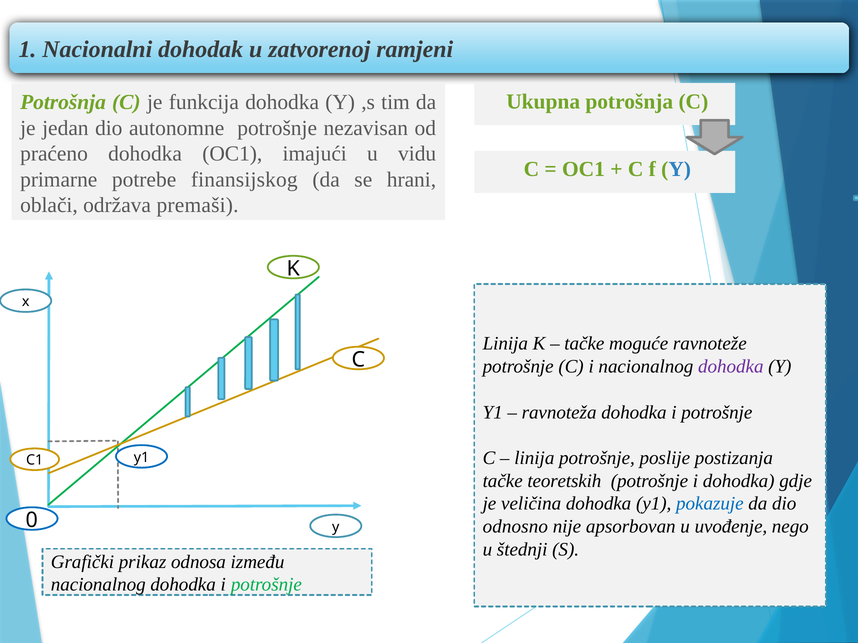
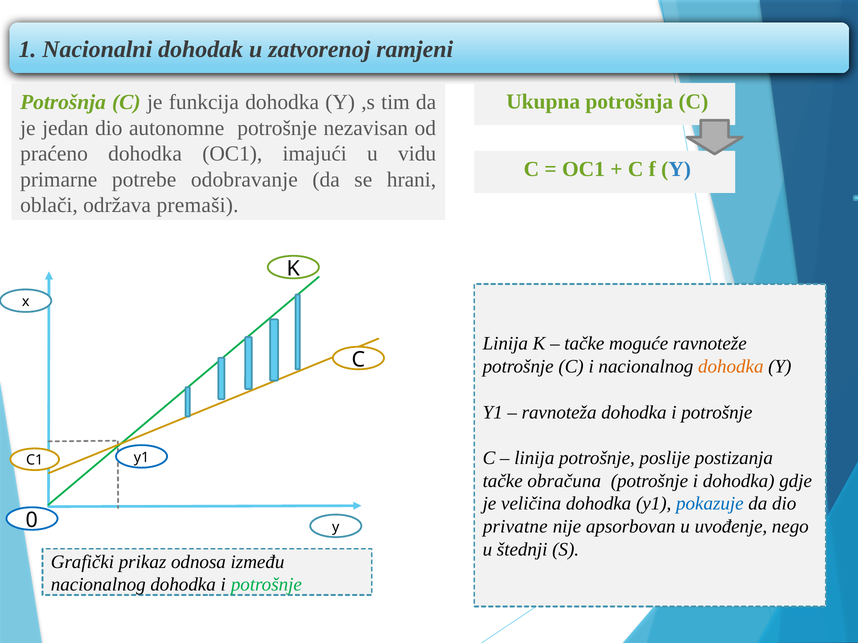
finansijskog: finansijskog -> odobravanje
dohodka at (731, 367) colour: purple -> orange
teoretskih: teoretskih -> obračuna
odnosno: odnosno -> privatne
